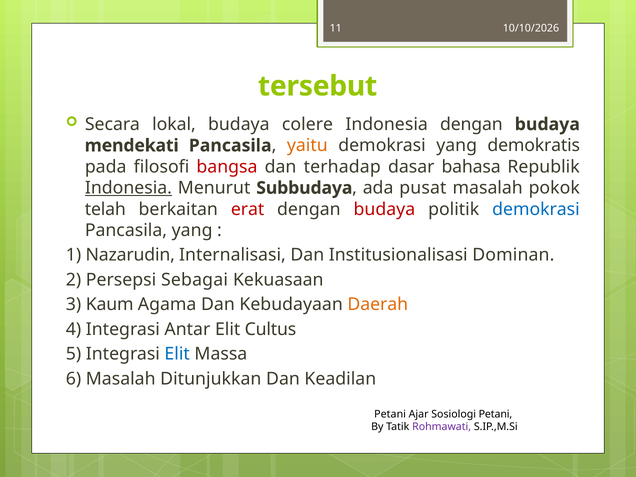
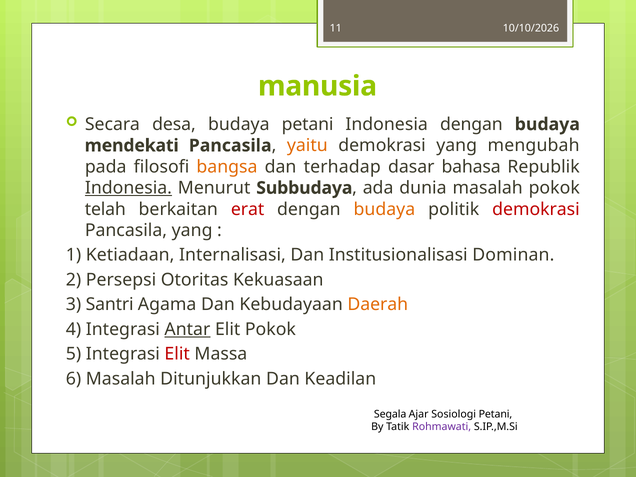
tersebut: tersebut -> manusia
lokal: lokal -> desa
budaya colere: colere -> petani
demokratis: demokratis -> mengubah
bangsa colour: red -> orange
pusat: pusat -> dunia
budaya at (384, 209) colour: red -> orange
demokrasi at (536, 209) colour: blue -> red
Nazarudin: Nazarudin -> Ketiadaan
Sebagai: Sebagai -> Otoritas
Kaum: Kaum -> Santri
Antar underline: none -> present
Elit Cultus: Cultus -> Pokok
Elit at (177, 354) colour: blue -> red
Petani at (390, 414): Petani -> Segala
